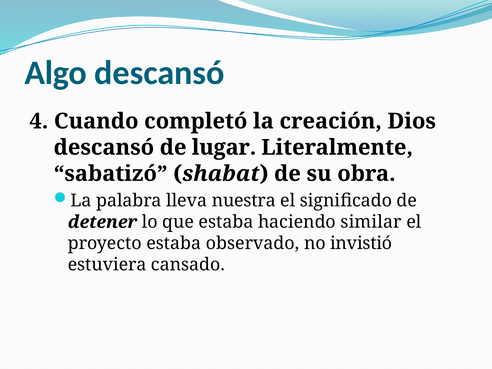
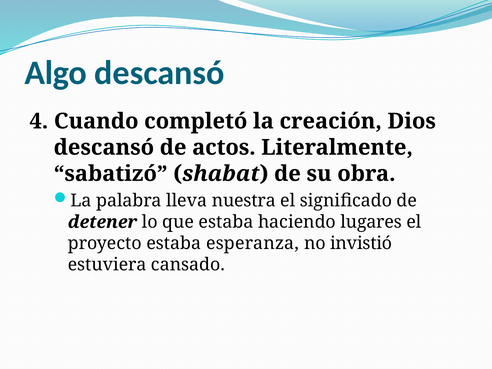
lugar: lugar -> actos
similar: similar -> lugares
observado: observado -> esperanza
